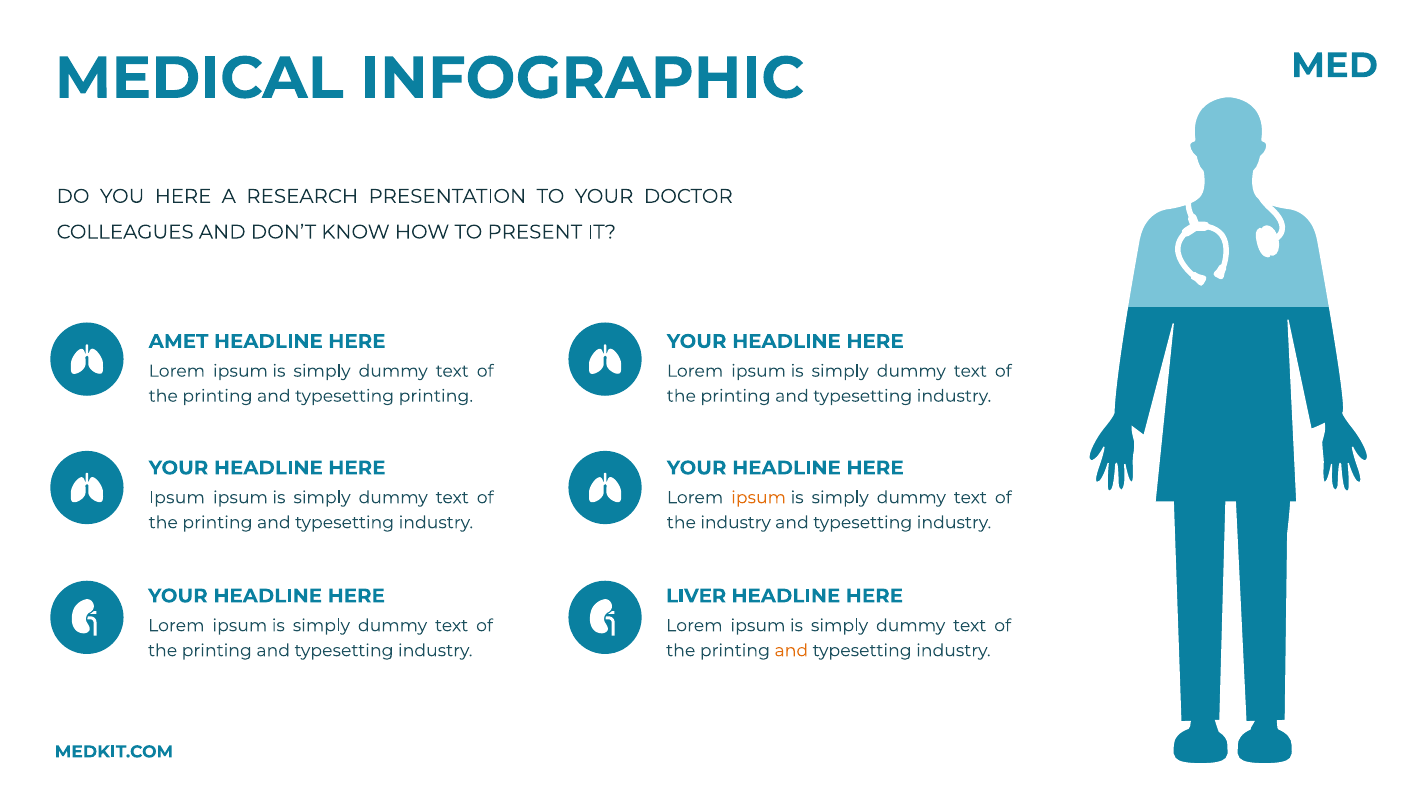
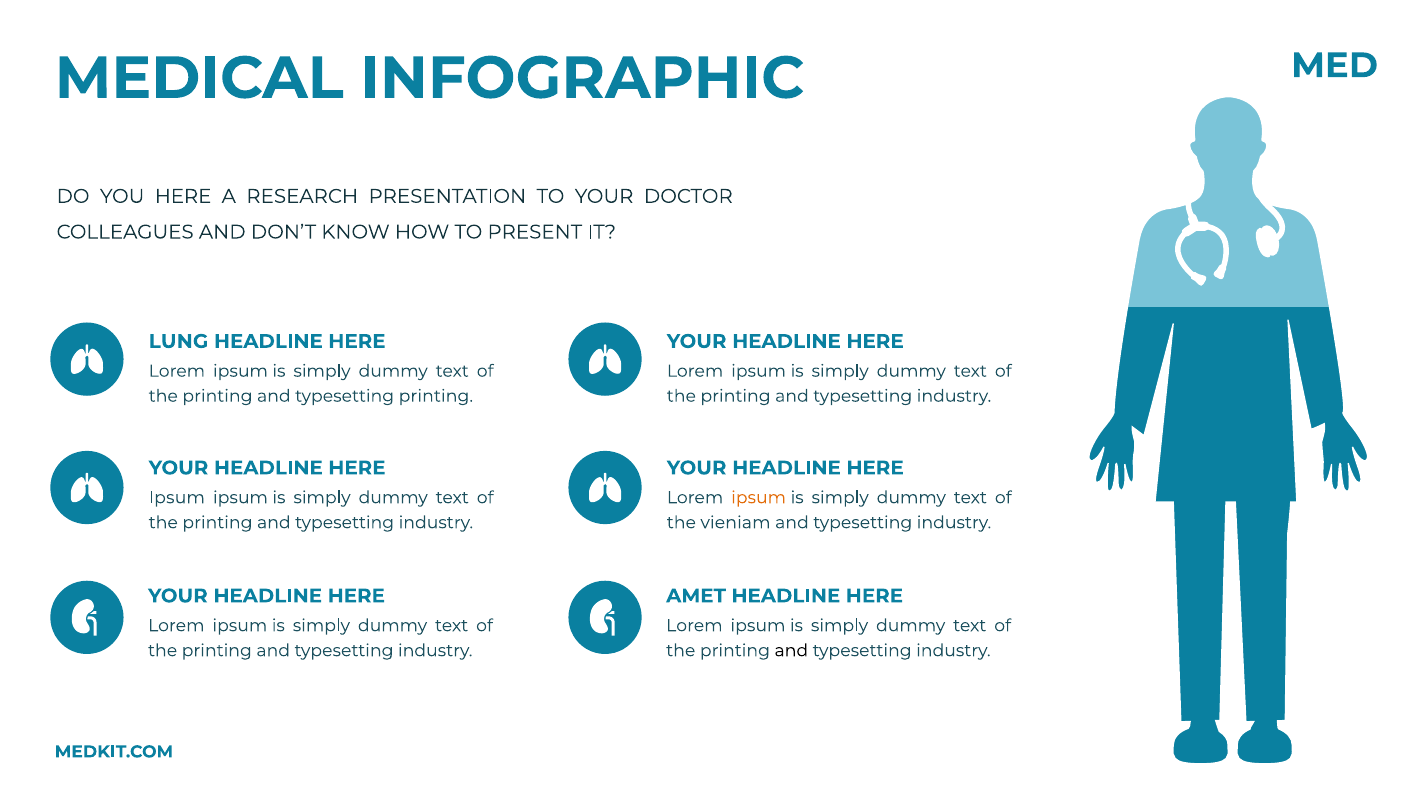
AMET: AMET -> LUNG
the industry: industry -> vieniam
LIVER: LIVER -> AMET
and at (791, 650) colour: orange -> black
